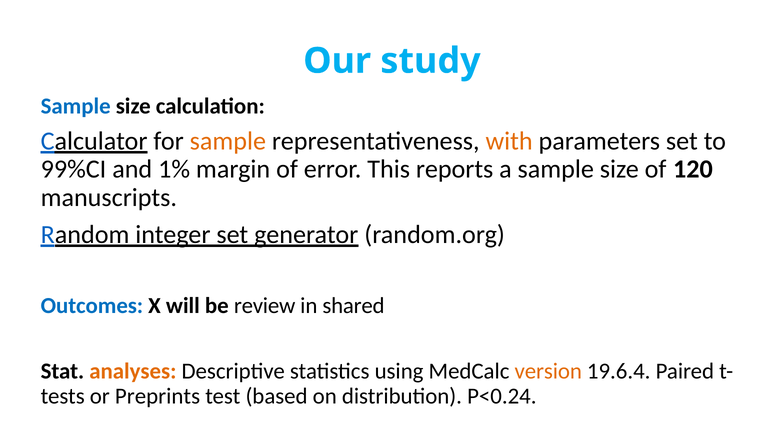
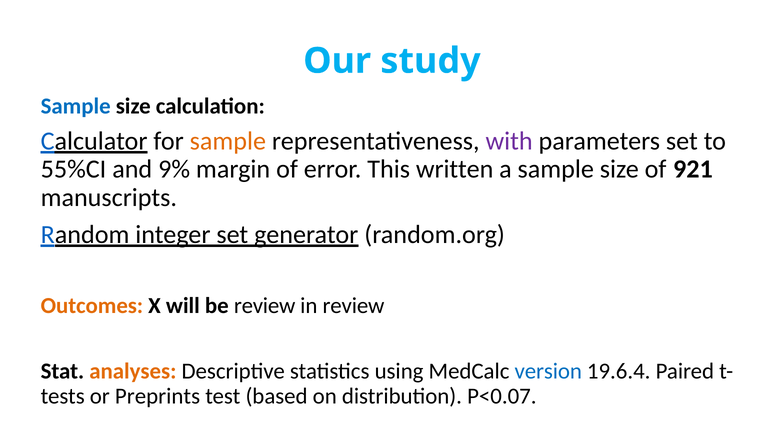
with colour: orange -> purple
99%CI: 99%CI -> 55%CI
1%: 1% -> 9%
reports: reports -> written
120: 120 -> 921
Outcomes colour: blue -> orange
in shared: shared -> review
version colour: orange -> blue
P<0.24: P<0.24 -> P<0.07
